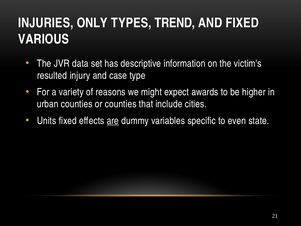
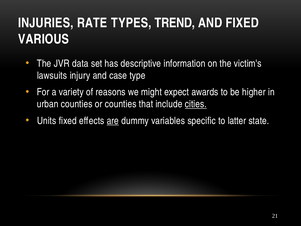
ONLY: ONLY -> RATE
resulted: resulted -> lawsuits
cities underline: none -> present
even: even -> latter
